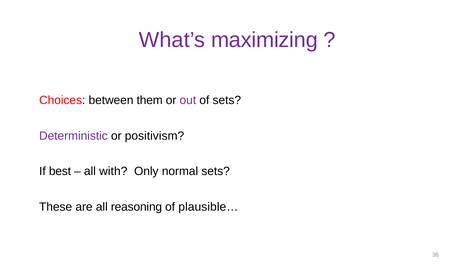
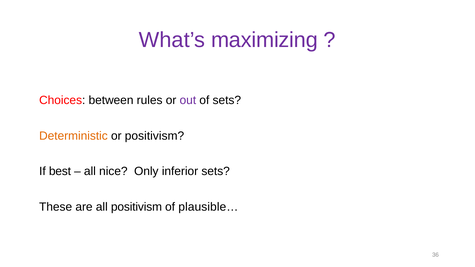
them: them -> rules
Deterministic colour: purple -> orange
with: with -> nice
normal: normal -> inferior
all reasoning: reasoning -> positivism
